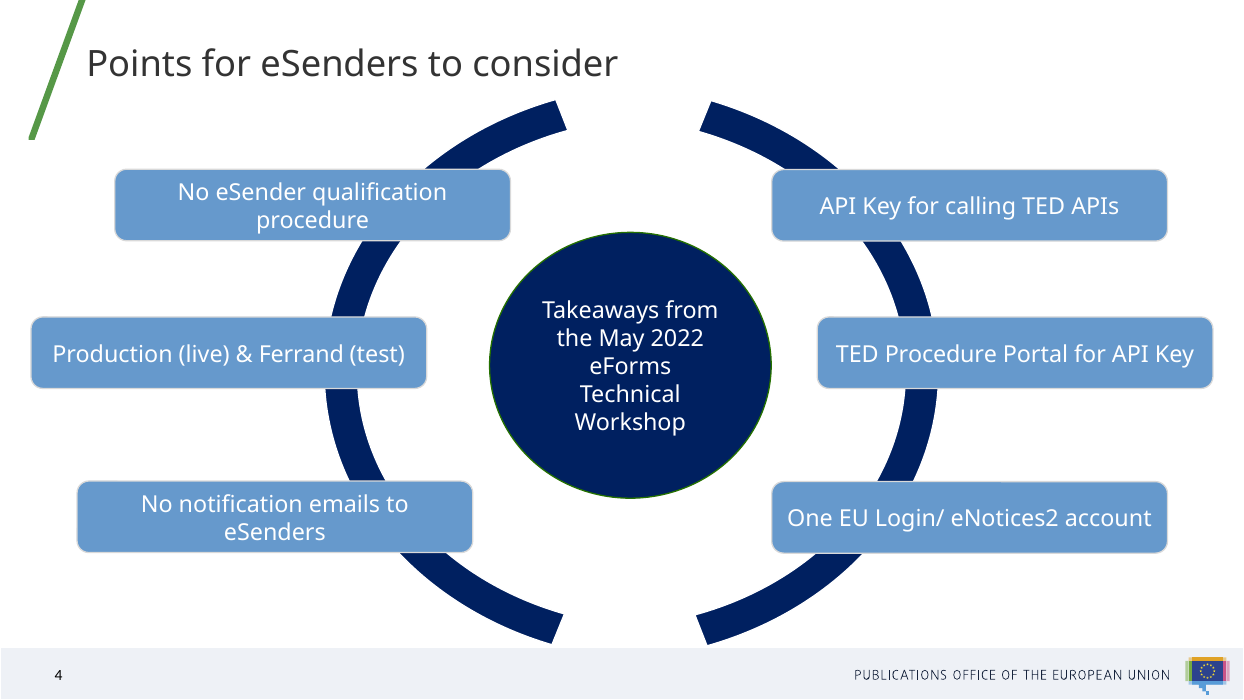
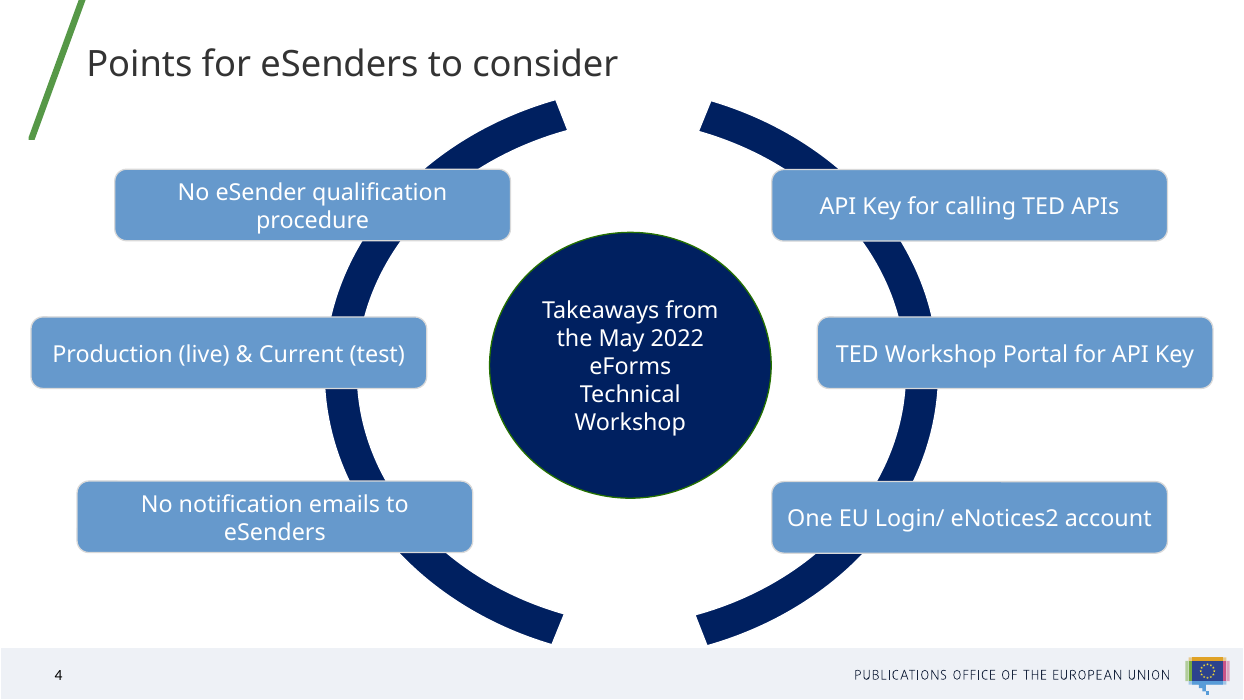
Ferrand: Ferrand -> Current
TED Procedure: Procedure -> Workshop
